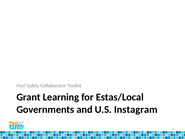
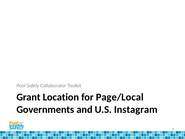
Learning: Learning -> Location
Estas/Local: Estas/Local -> Page/Local
